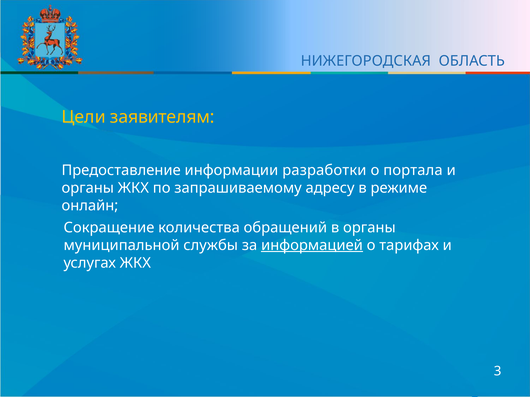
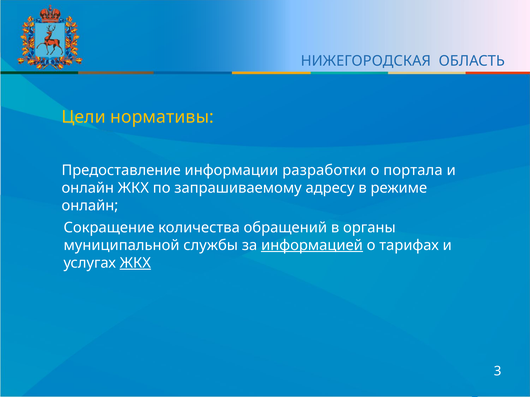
заявителям: заявителям -> нормативы
органы at (88, 188): органы -> онлайн
ЖКХ at (135, 263) underline: none -> present
